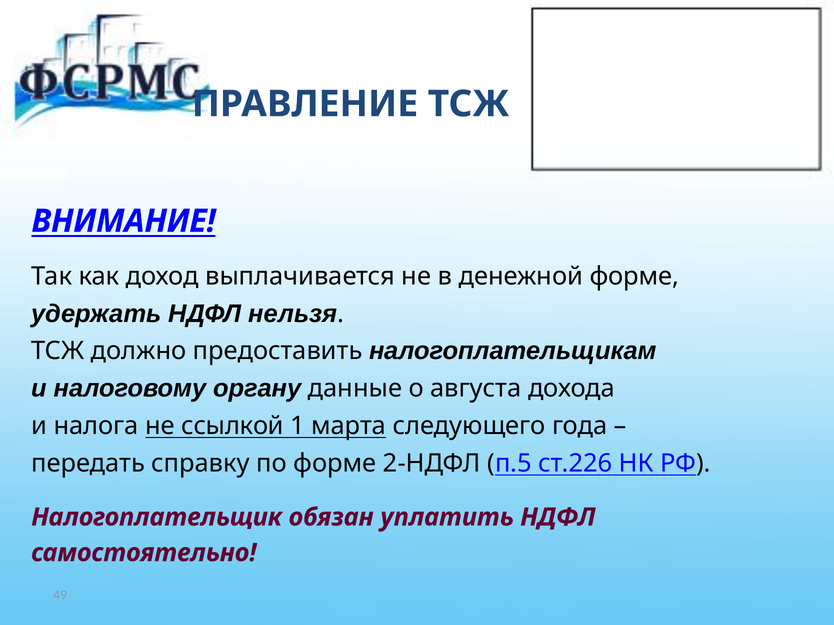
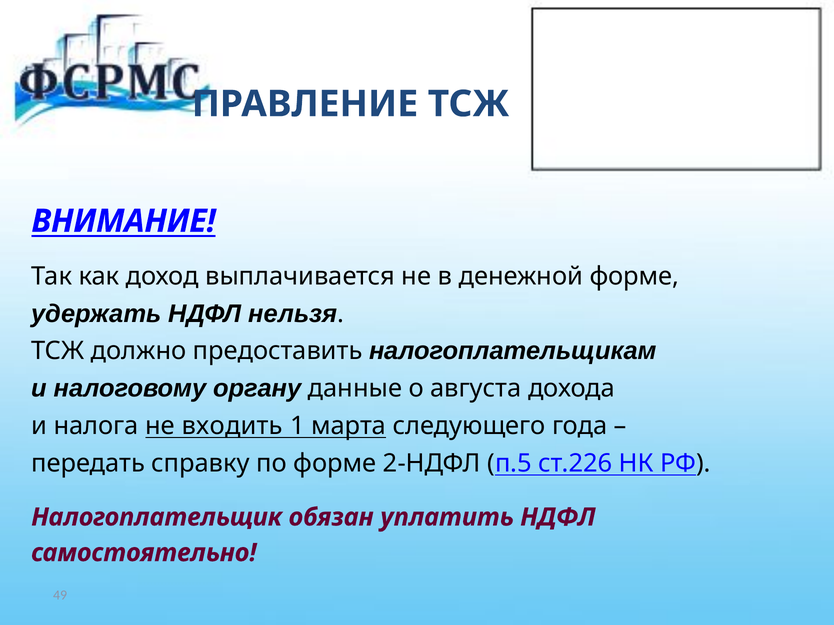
ссылкой: ссылкой -> входить
